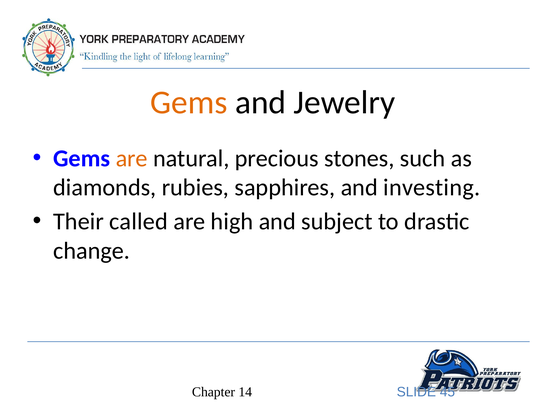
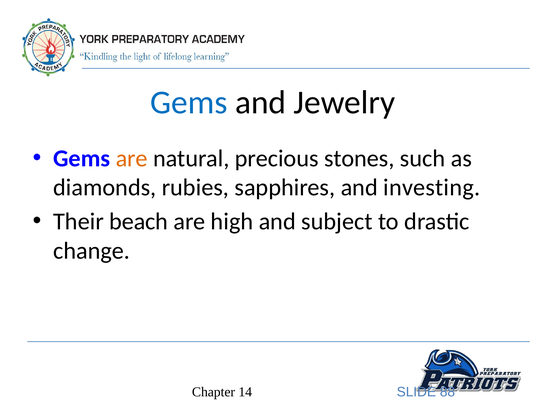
Gems at (189, 102) colour: orange -> blue
called: called -> beach
45: 45 -> 88
